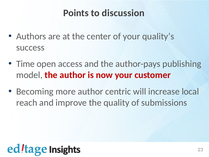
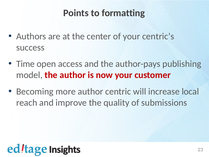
discussion: discussion -> formatting
quality’s: quality’s -> centric’s
